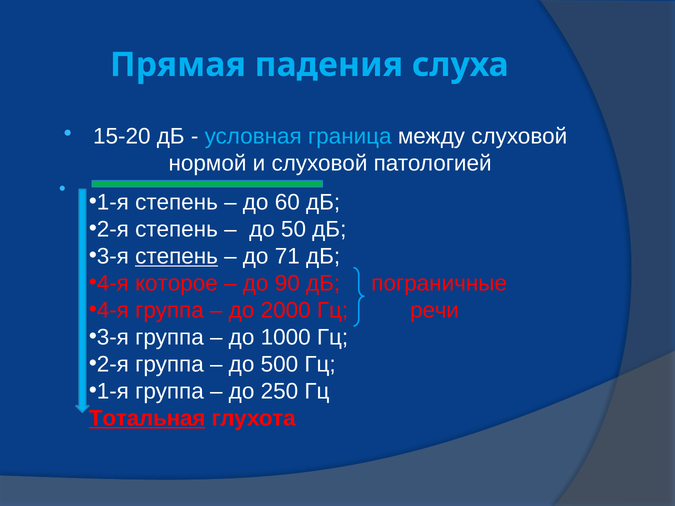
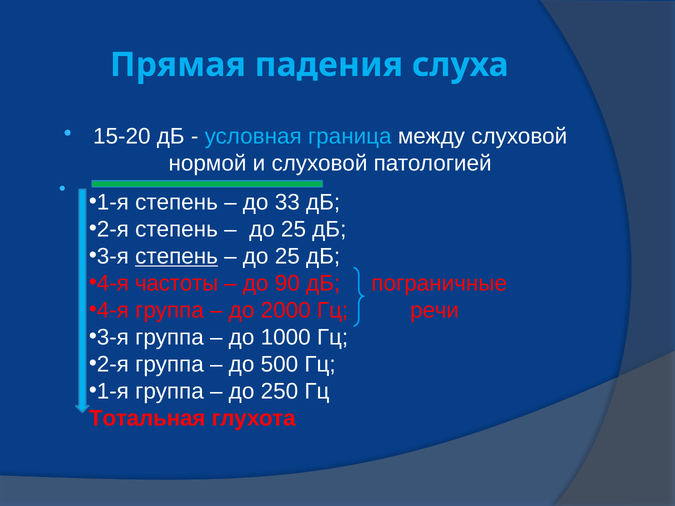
60: 60 -> 33
50 at (293, 229): 50 -> 25
71 at (287, 256): 71 -> 25
которое: которое -> частоты
Тотальная underline: present -> none
